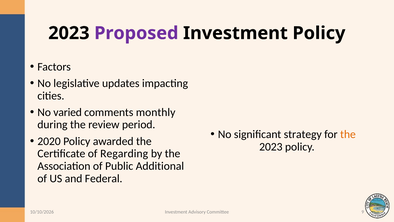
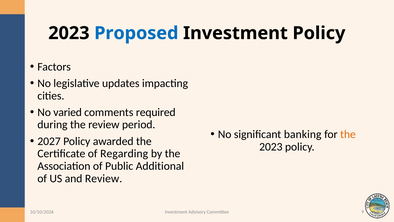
Proposed colour: purple -> blue
monthly: monthly -> required
strategy: strategy -> banking
2020: 2020 -> 2027
and Federal: Federal -> Review
